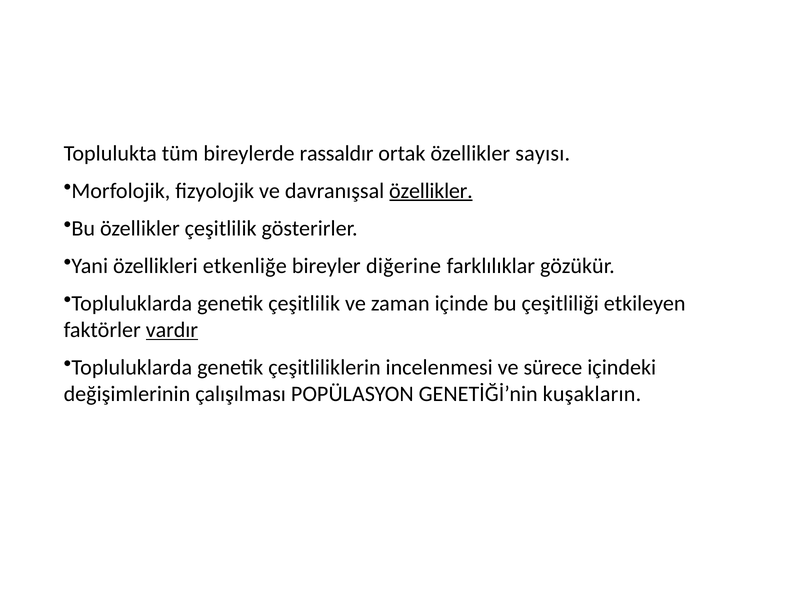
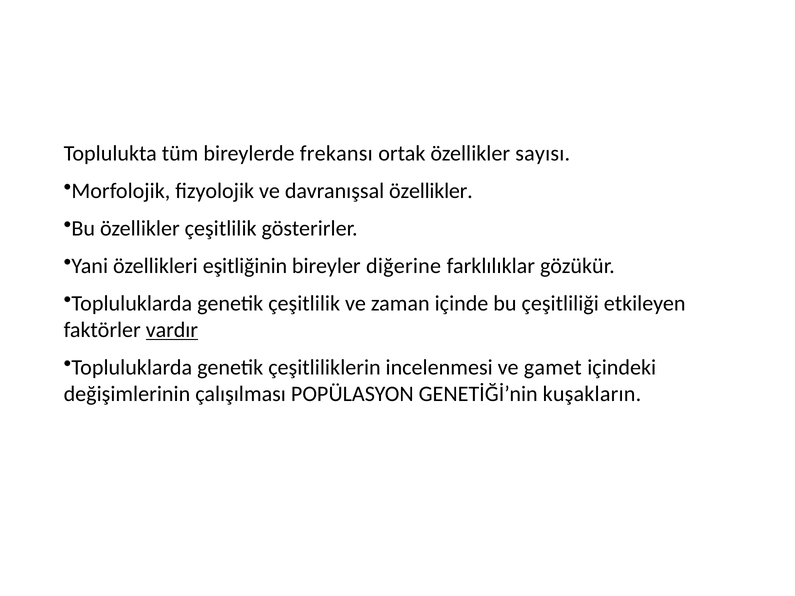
rassaldır: rassaldır -> frekansı
özellikler at (431, 191) underline: present -> none
etkenliğe: etkenliğe -> eşitliğinin
sürece: sürece -> gamet
